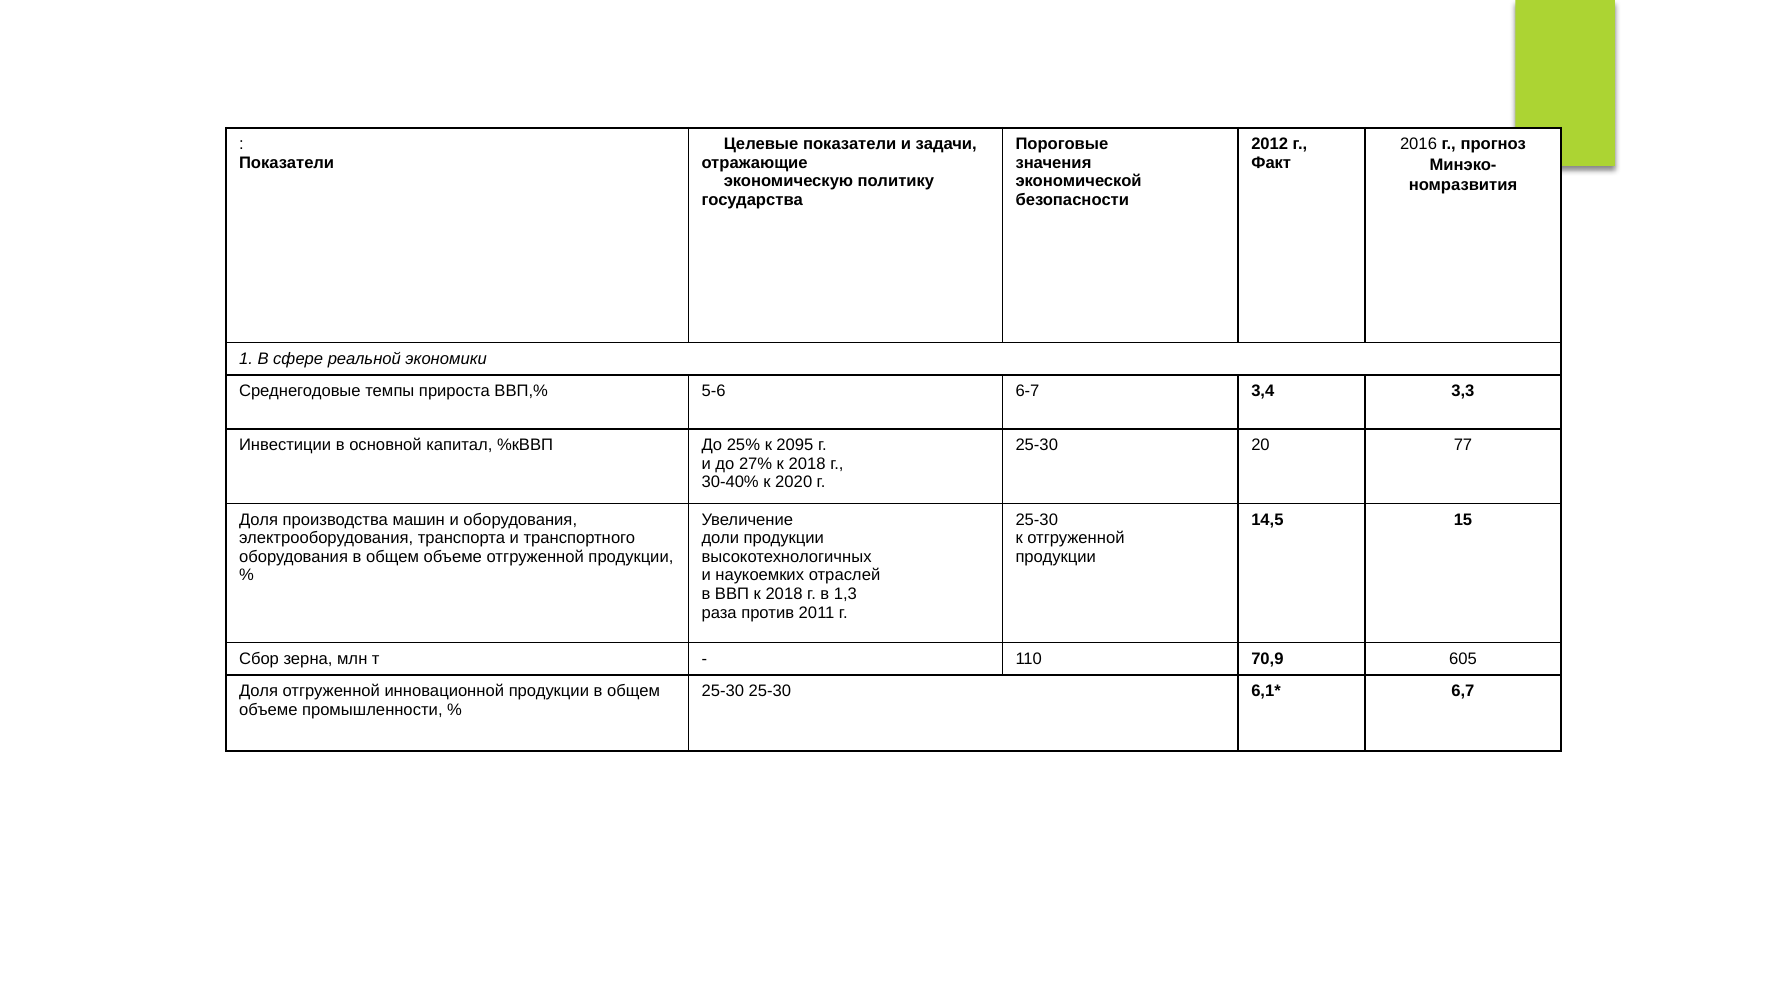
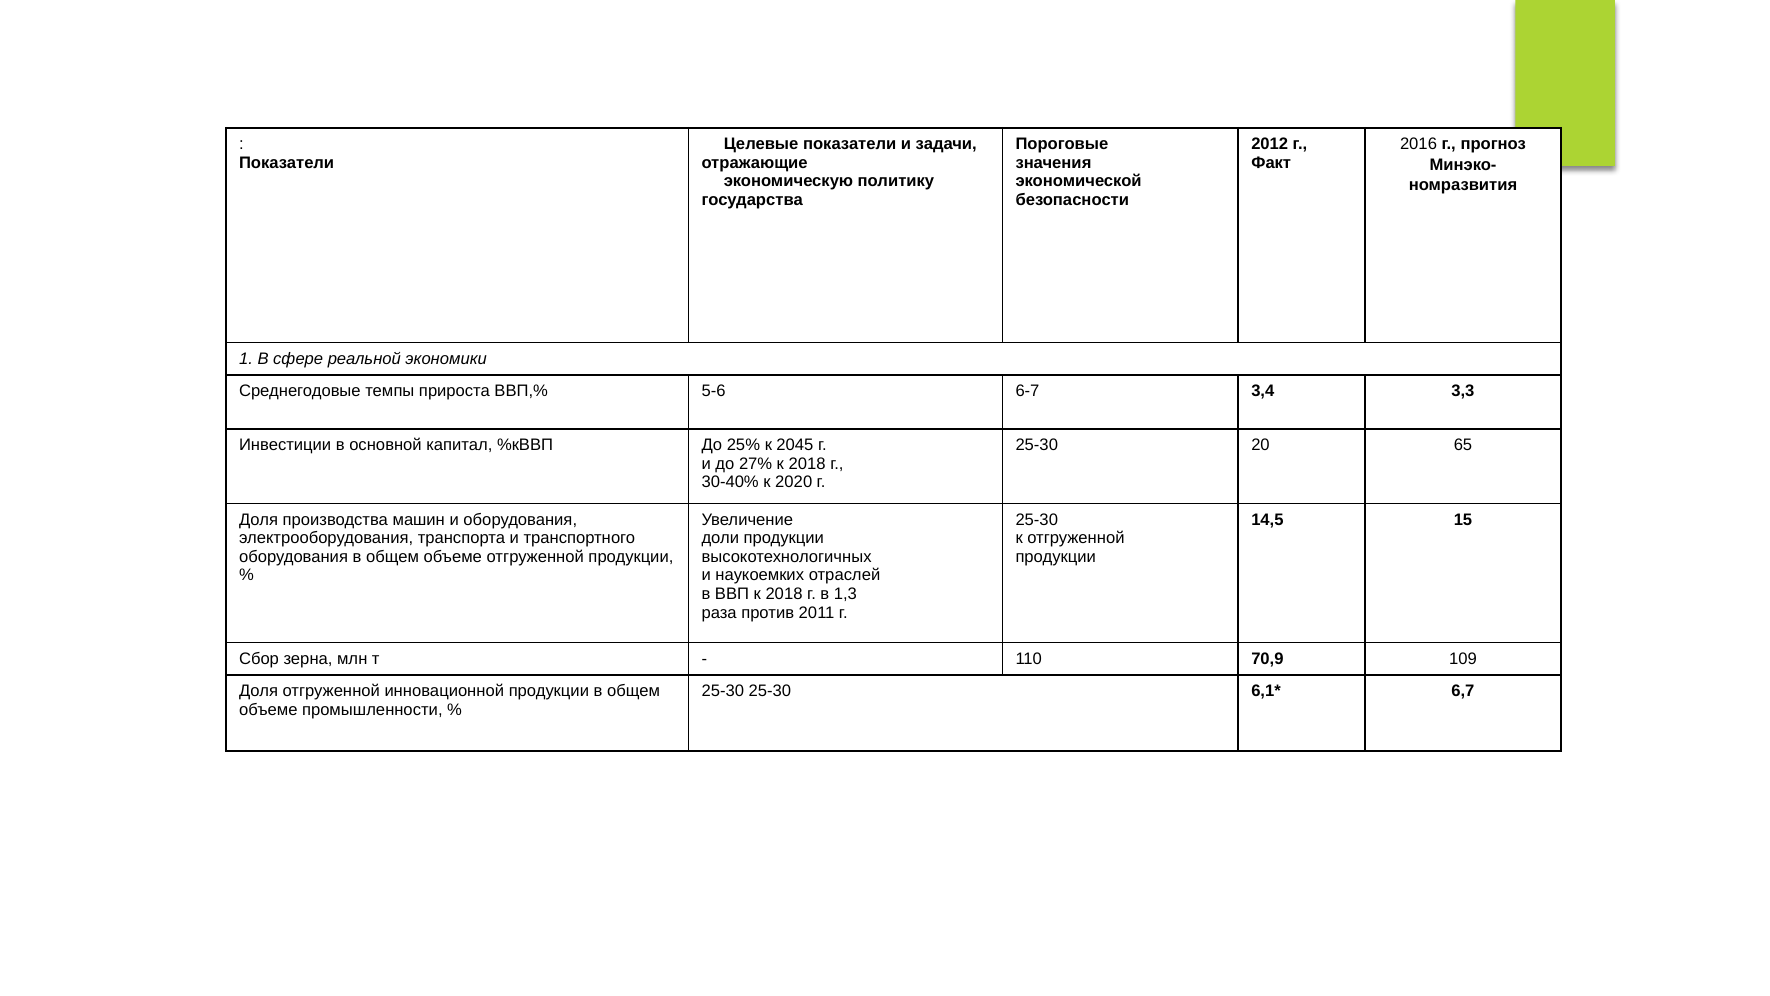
2095: 2095 -> 2045
77: 77 -> 65
605: 605 -> 109
